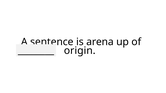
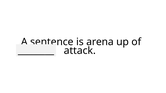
origin: origin -> attack
